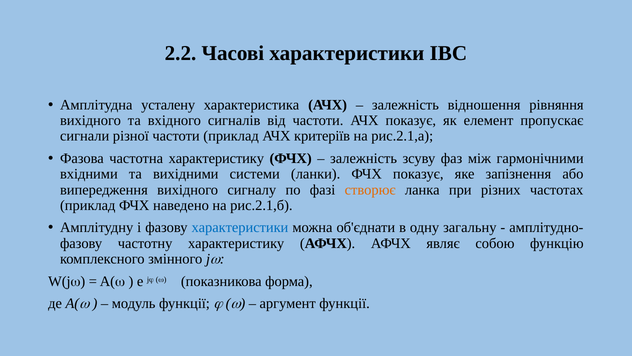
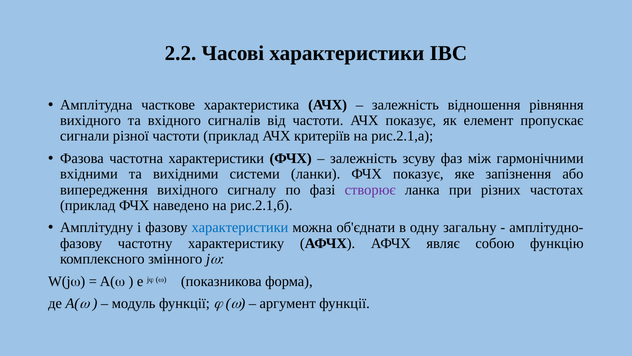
усталену: усталену -> часткове
частотна характеристику: характеристику -> характеристики
створює colour: orange -> purple
